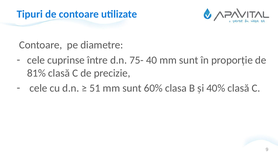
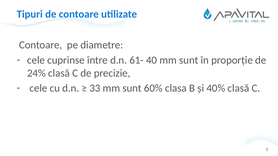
75-: 75- -> 61-
81%: 81% -> 24%
51: 51 -> 33
